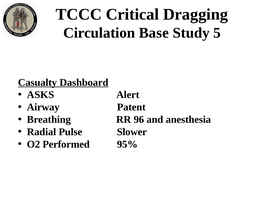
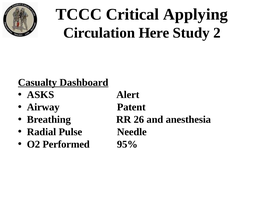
Dragging: Dragging -> Applying
Base: Base -> Here
5: 5 -> 2
96: 96 -> 26
Slower: Slower -> Needle
